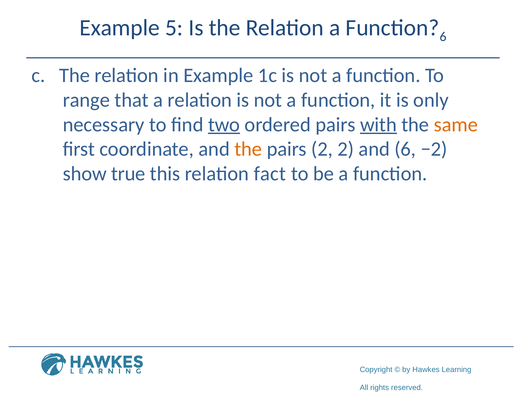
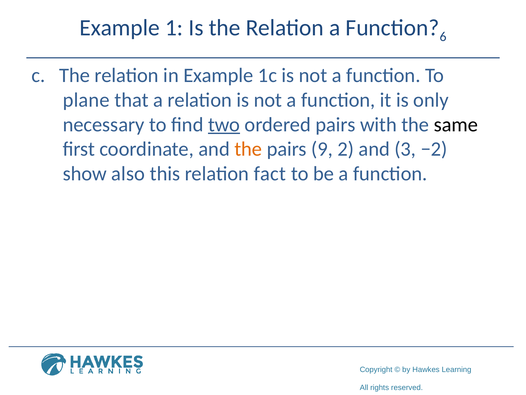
5: 5 -> 1
range: range -> plane
with underline: present -> none
same colour: orange -> black
pairs 2: 2 -> 9
and 6: 6 -> 3
true: true -> also
